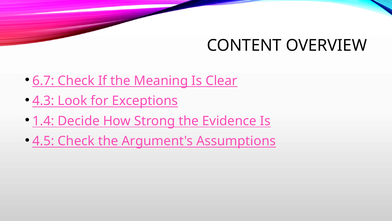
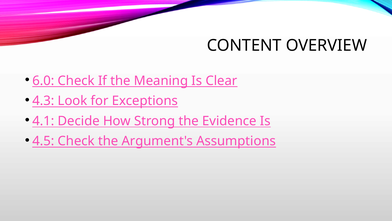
6.7: 6.7 -> 6.0
1.4: 1.4 -> 4.1
